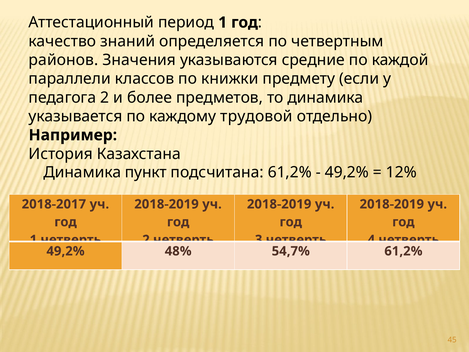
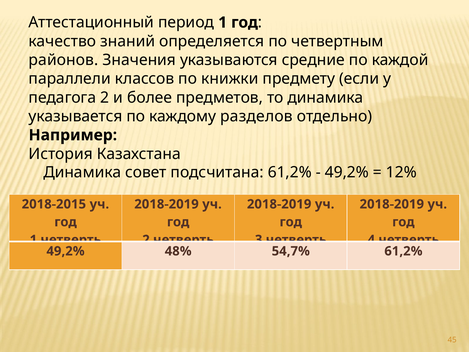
трудовой: трудовой -> разделов
пункт: пункт -> совет
2018-2017: 2018-2017 -> 2018-2015
